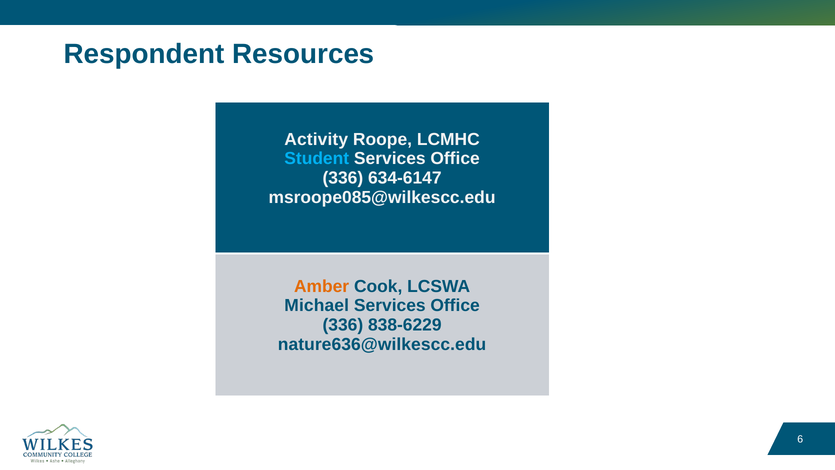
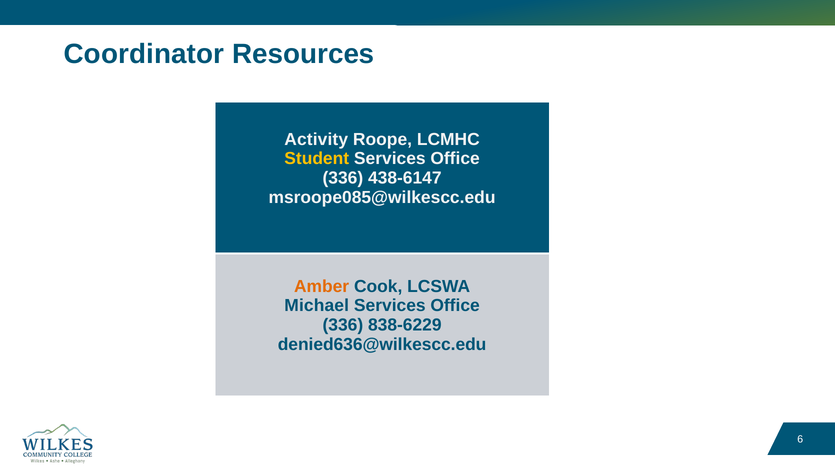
Respondent: Respondent -> Coordinator
Student colour: light blue -> yellow
634-6147: 634-6147 -> 438-6147
nature636@wilkescc.edu: nature636@wilkescc.edu -> denied636@wilkescc.edu
